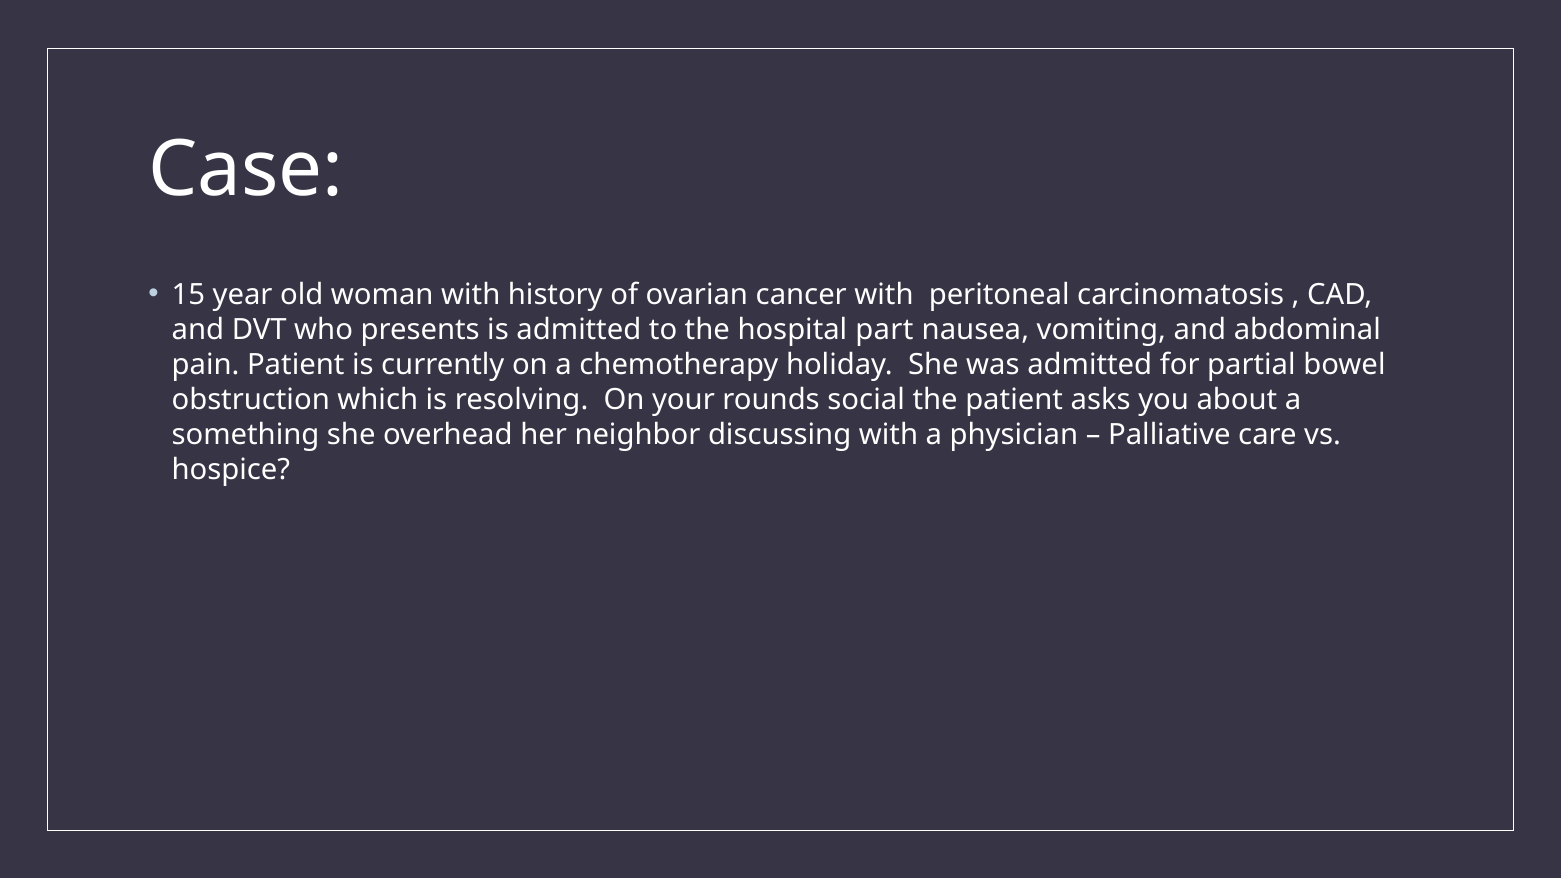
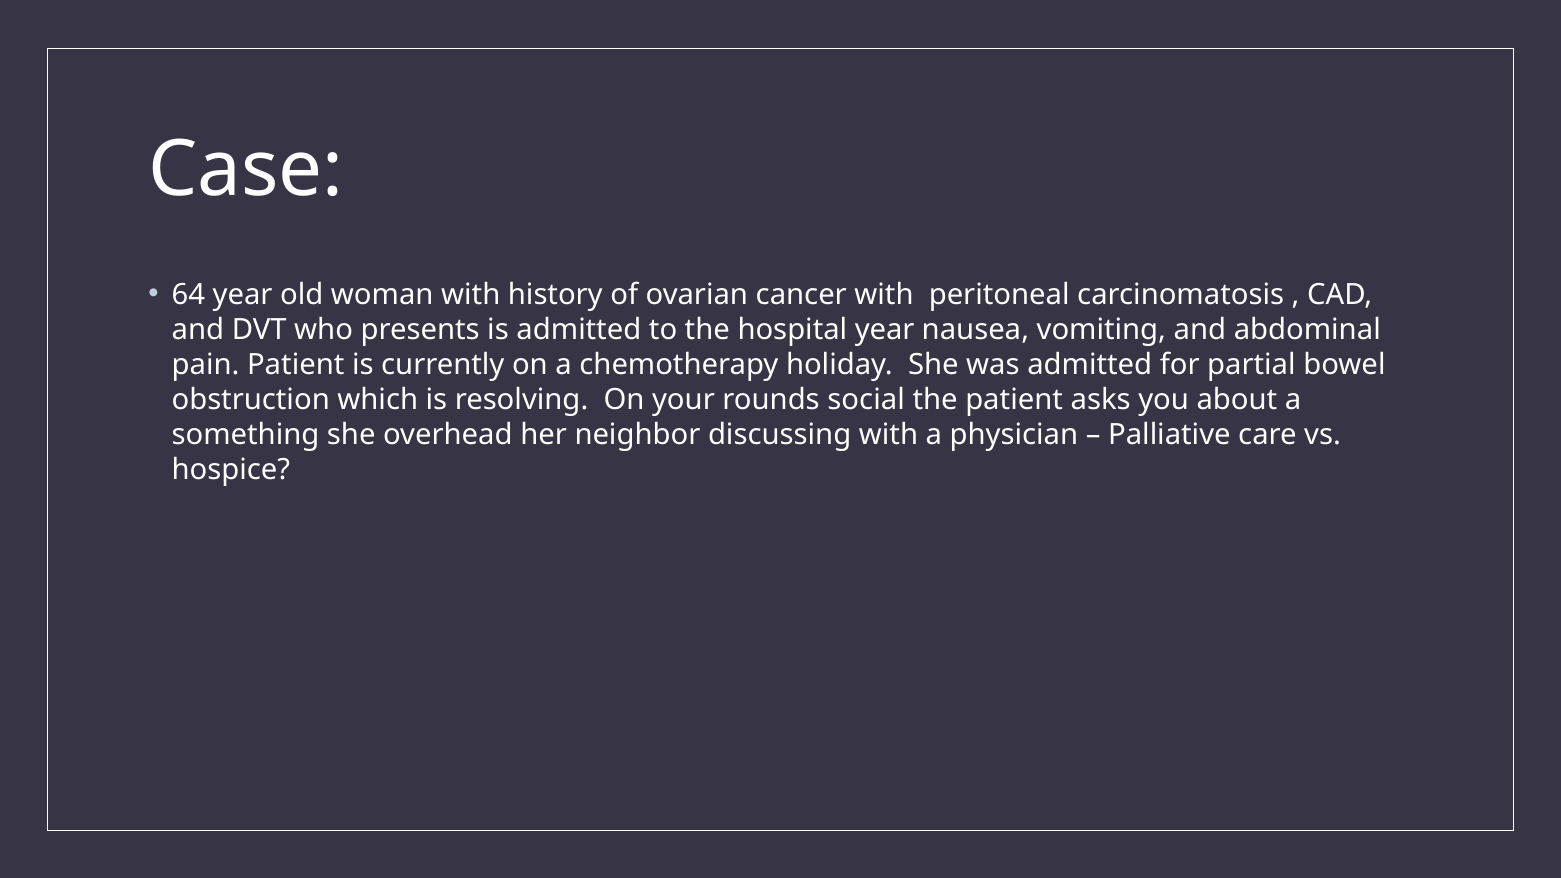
15: 15 -> 64
hospital part: part -> year
